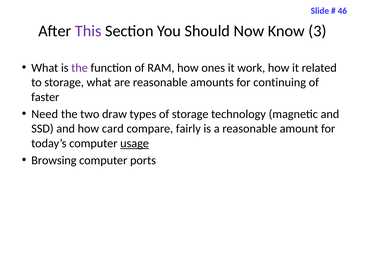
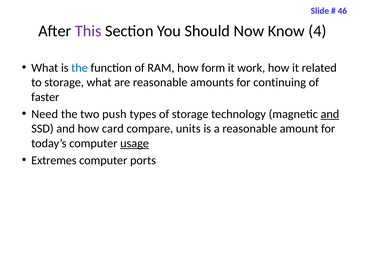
3: 3 -> 4
the at (80, 68) colour: purple -> blue
ones: ones -> form
draw: draw -> push
and at (330, 114) underline: none -> present
fairly: fairly -> units
Browsing: Browsing -> Extremes
